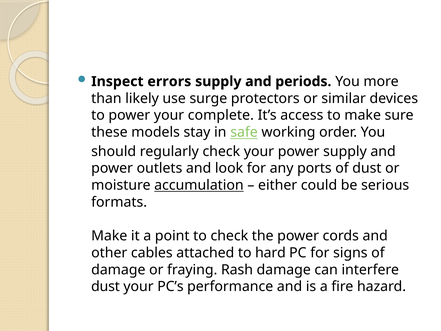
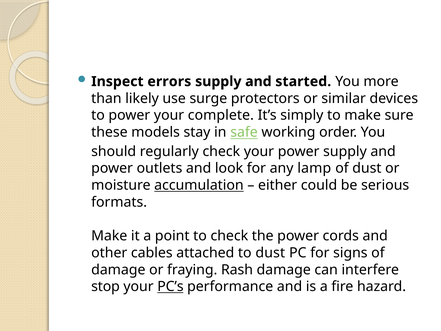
periods: periods -> started
access: access -> simply
ports: ports -> lamp
to hard: hard -> dust
dust at (106, 286): dust -> stop
PC’s underline: none -> present
